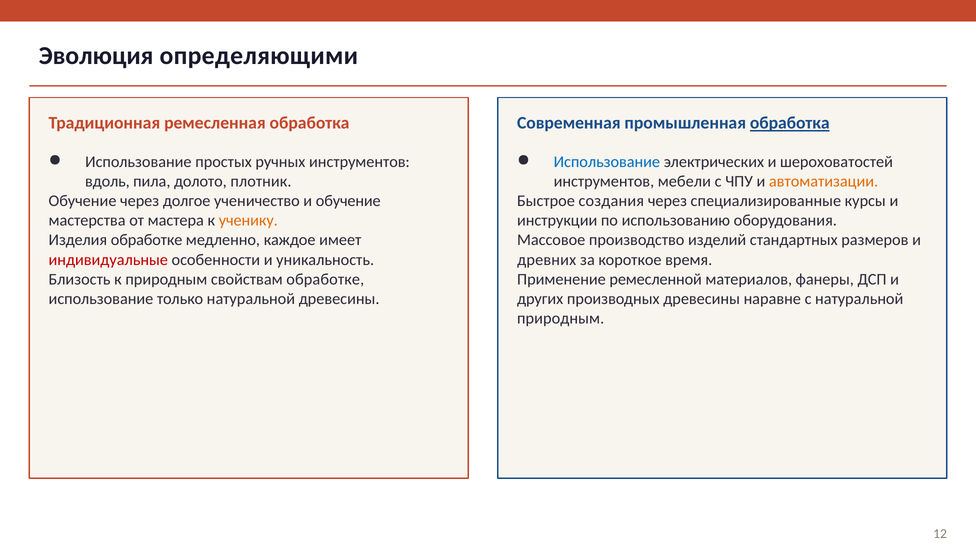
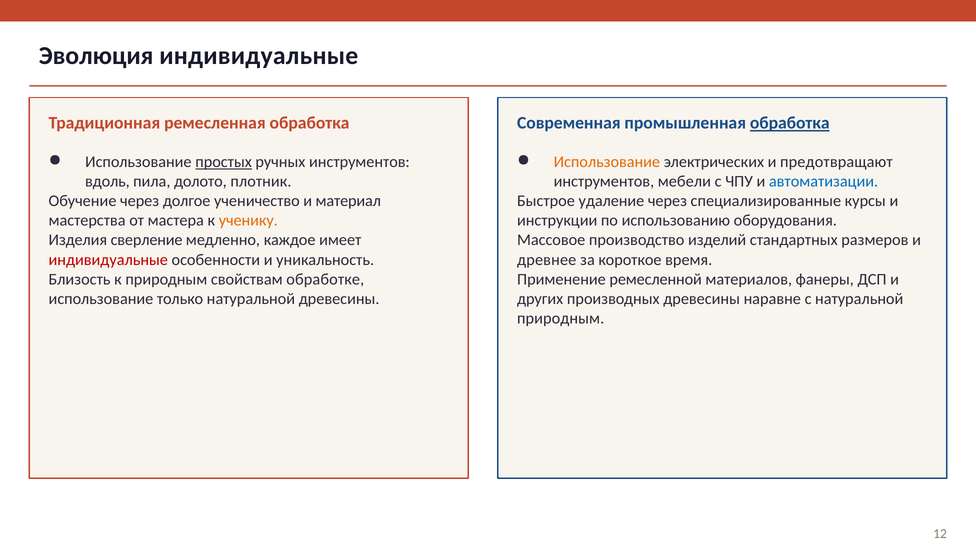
Эволюция определяющими: определяющими -> индивидуальные
простых underline: none -> present
Использование at (607, 162) colour: blue -> orange
шероховатостей: шероховатостей -> предотвращают
автоматизации colour: orange -> blue
и обучение: обучение -> материал
создания: создания -> удаление
Изделия обработке: обработке -> сверление
древних: древних -> древнее
